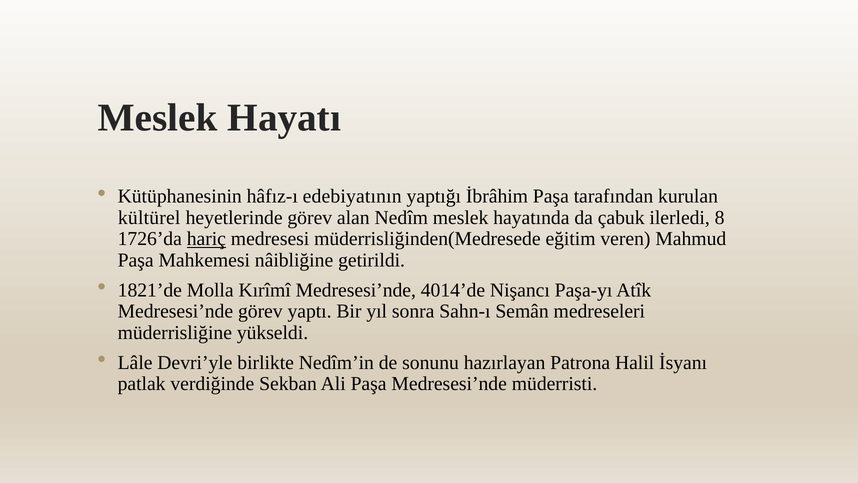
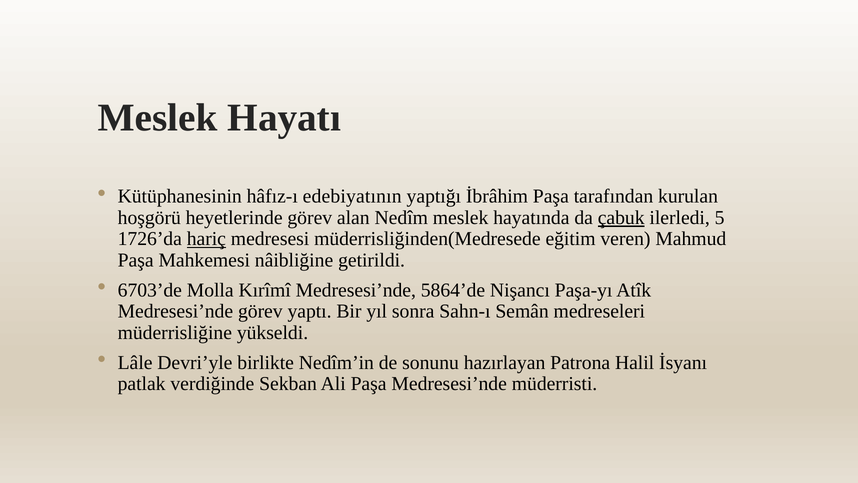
kültürel: kültürel -> hoşgörü
çabuk underline: none -> present
8: 8 -> 5
1821’de: 1821’de -> 6703’de
4014’de: 4014’de -> 5864’de
